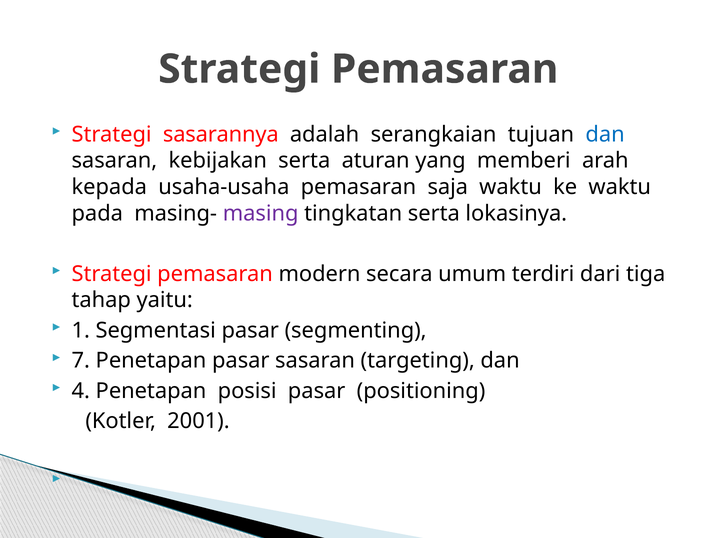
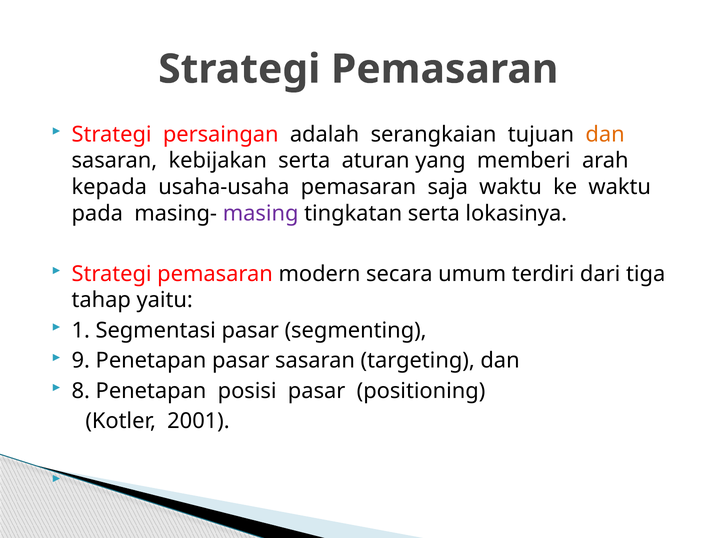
sasarannya: sasarannya -> persaingan
dan at (605, 134) colour: blue -> orange
7: 7 -> 9
4: 4 -> 8
